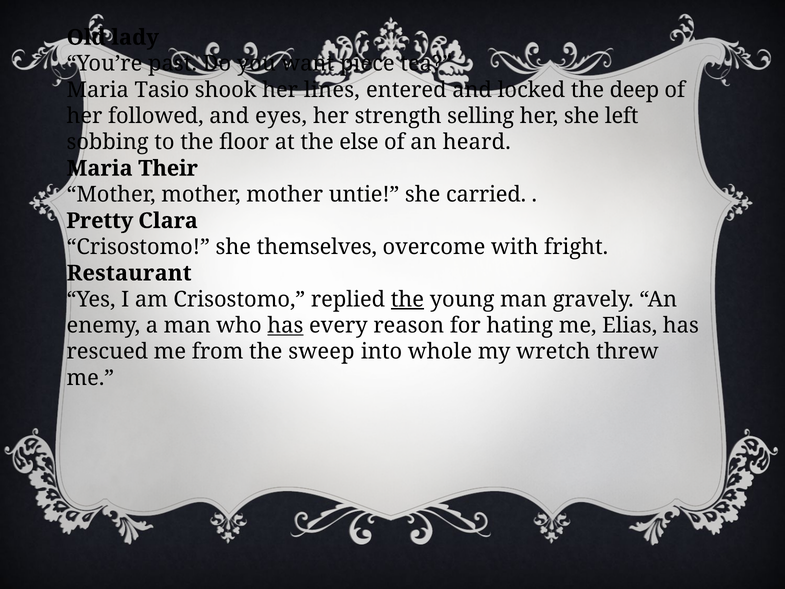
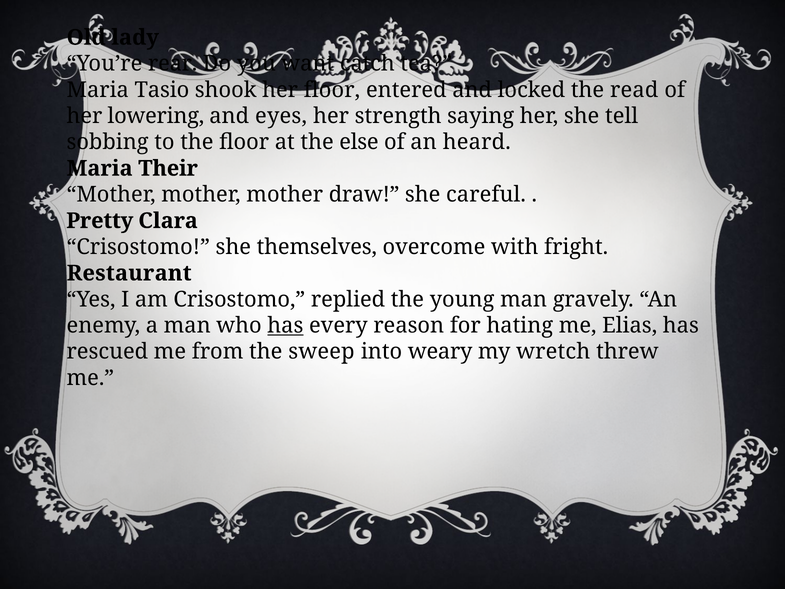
past: past -> rear
piece: piece -> catch
her lines: lines -> floor
deep: deep -> read
followed: followed -> lowering
selling: selling -> saying
left: left -> tell
untie: untie -> draw
carried: carried -> careful
the at (407, 299) underline: present -> none
whole: whole -> weary
